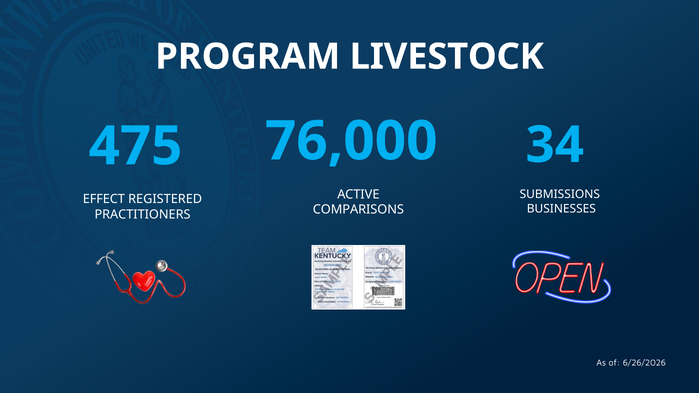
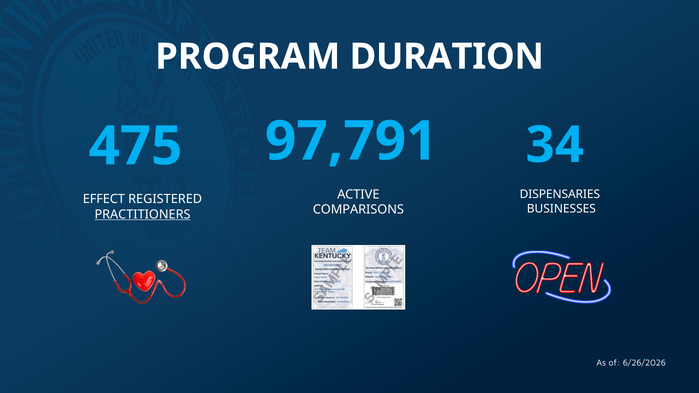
LIVESTOCK: LIVESTOCK -> DURATION
76,000: 76,000 -> 97,791
SUBMISSIONS: SUBMISSIONS -> DISPENSARIES
PRACTITIONERS underline: none -> present
